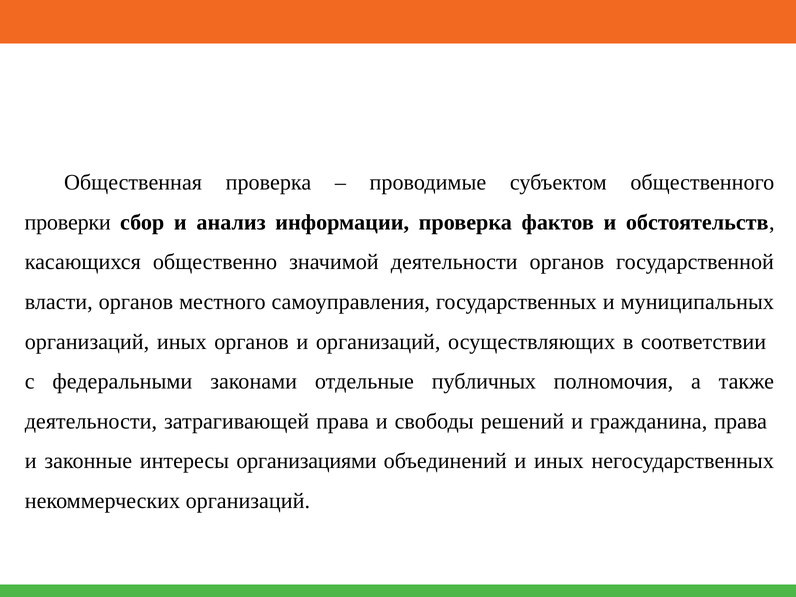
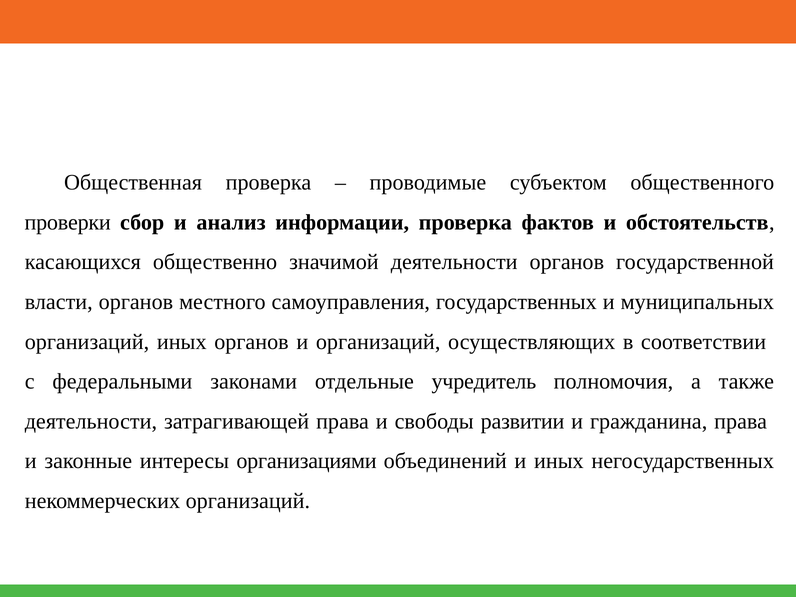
публичных: публичных -> учредитель
решений: решений -> развитии
